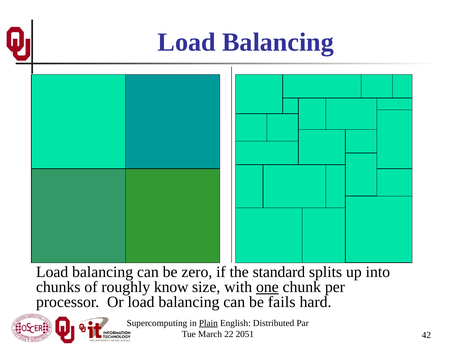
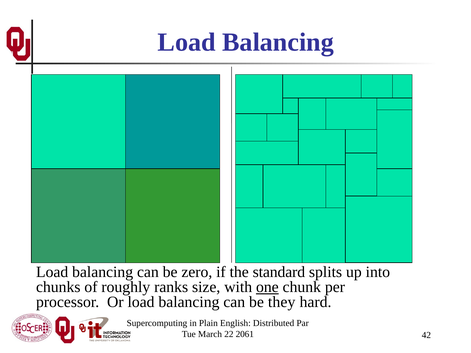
know: know -> ranks
fails: fails -> they
Plain underline: present -> none
2051: 2051 -> 2061
